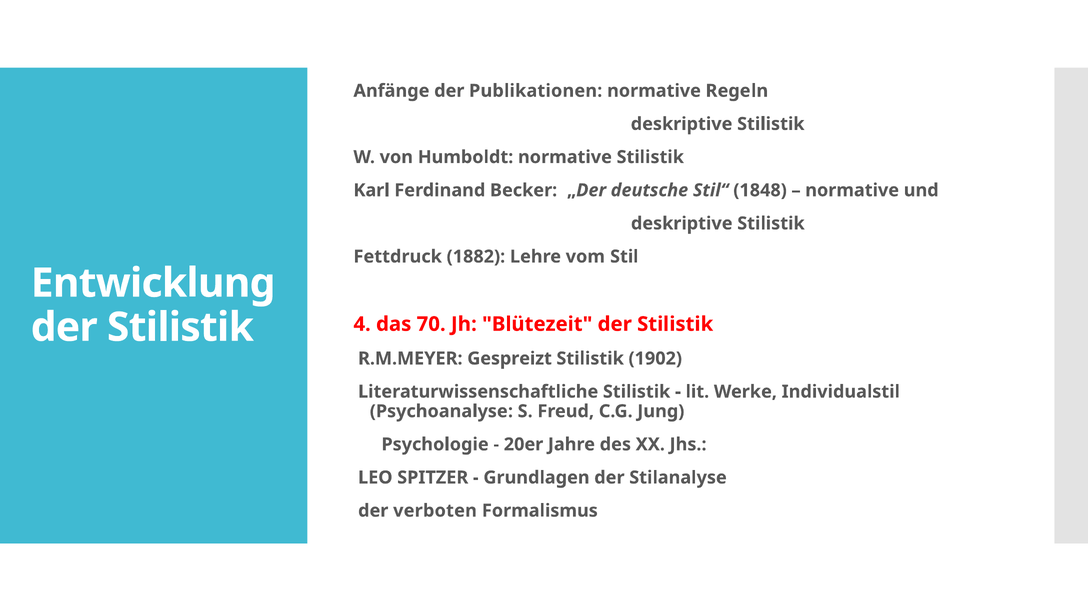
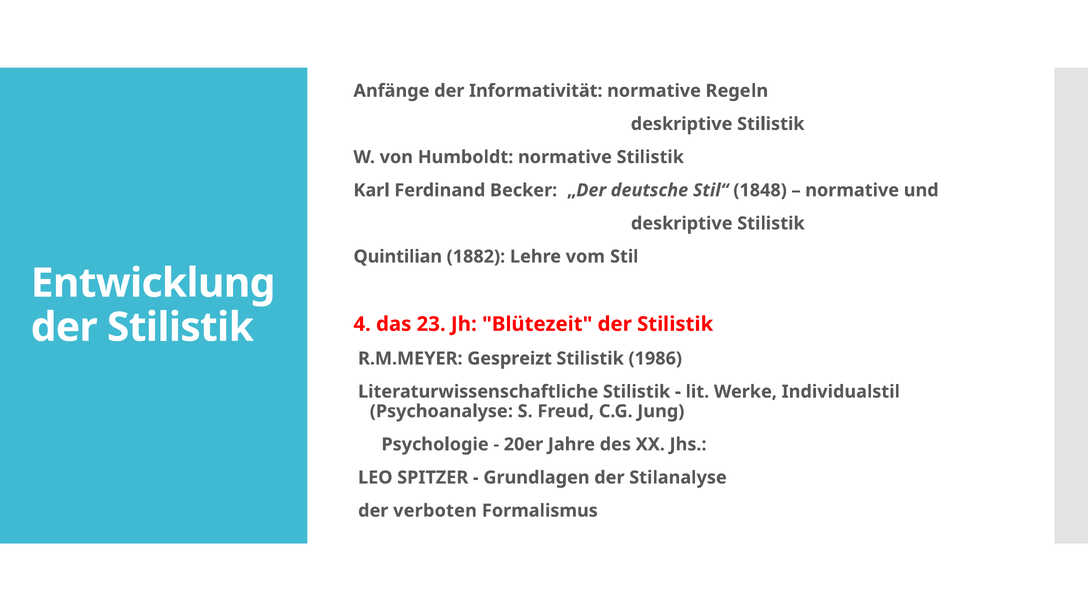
Publikationen: Publikationen -> Informativität
Fettdruck: Fettdruck -> Quintilian
70: 70 -> 23
1902: 1902 -> 1986
